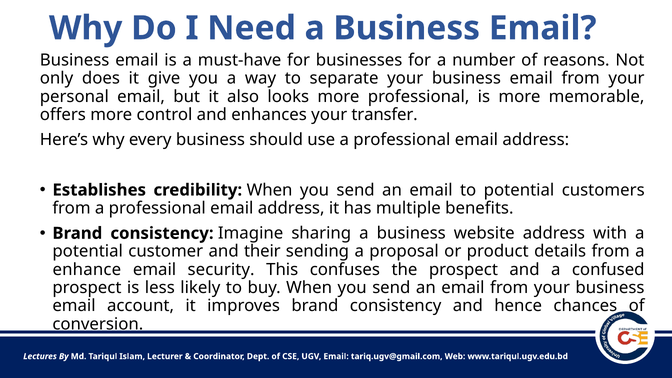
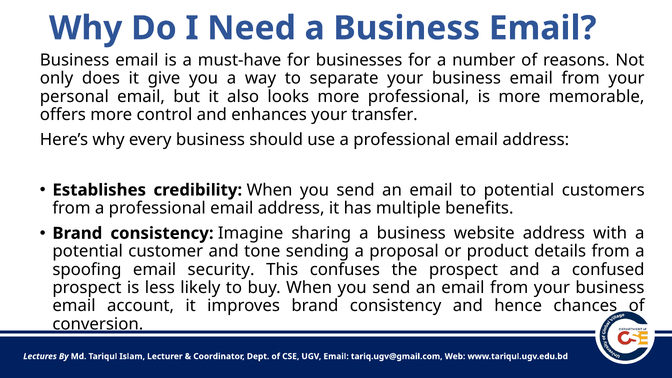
their: their -> tone
enhance: enhance -> spoofing
